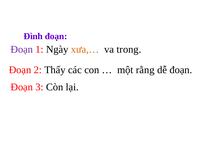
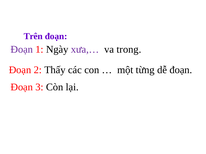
Đình: Đình -> Trên
xưa,… colour: orange -> purple
rằng: rằng -> từng
